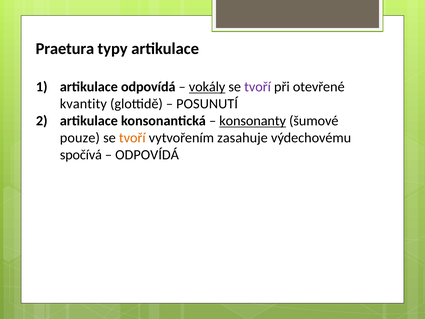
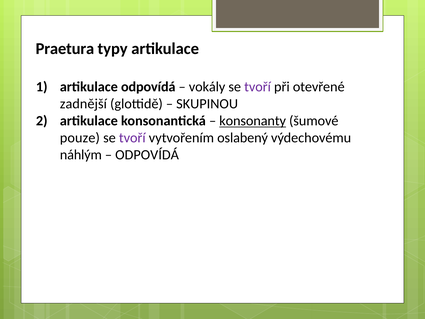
vokály underline: present -> none
kvantity: kvantity -> zadnější
POSUNUTÍ: POSUNUTÍ -> SKUPINOU
tvoří at (132, 138) colour: orange -> purple
zasahuje: zasahuje -> oslabený
spočívá: spočívá -> náhlým
